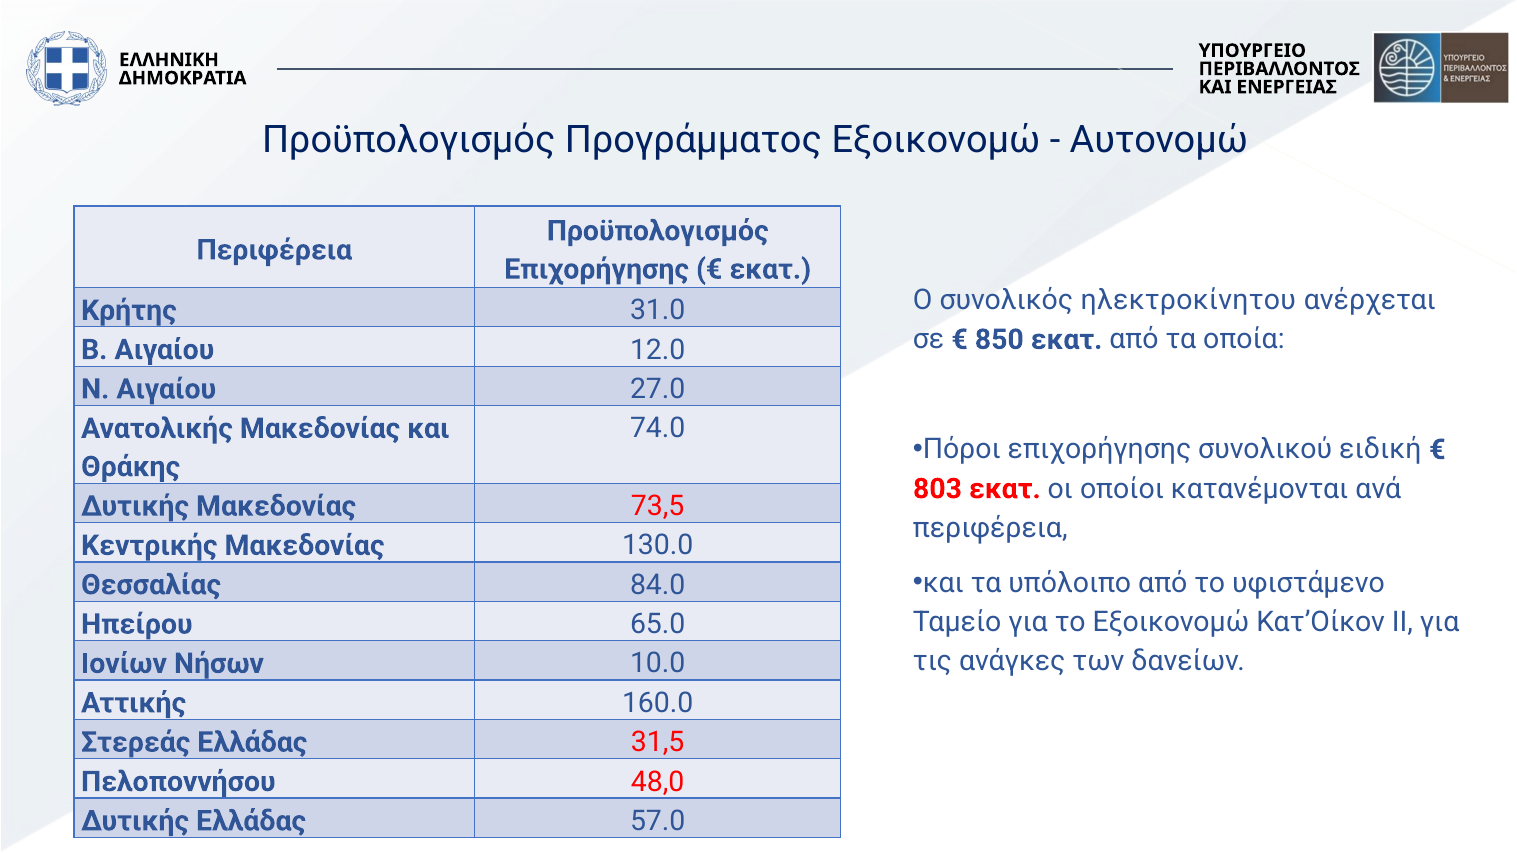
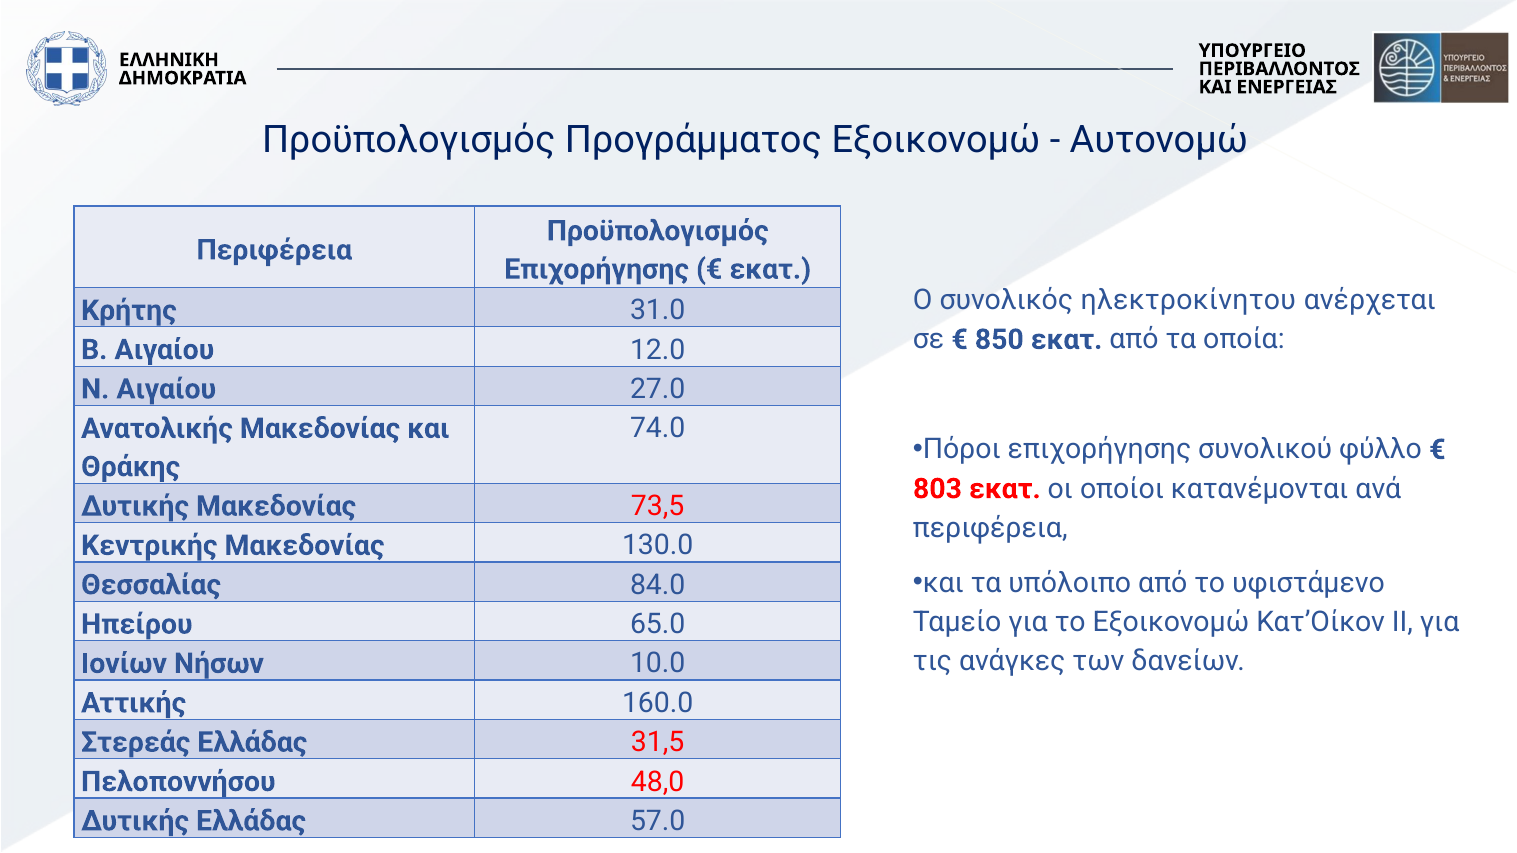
ειδική: ειδική -> φύλλο
